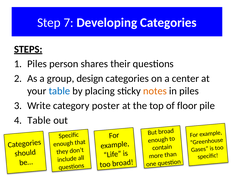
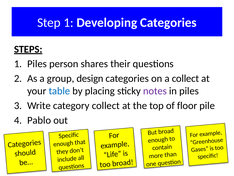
Step 7: 7 -> 1
a center: center -> collect
notes colour: orange -> purple
category poster: poster -> collect
Table at (39, 120): Table -> Pablo
